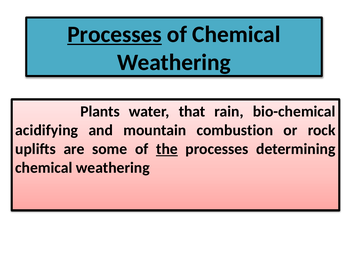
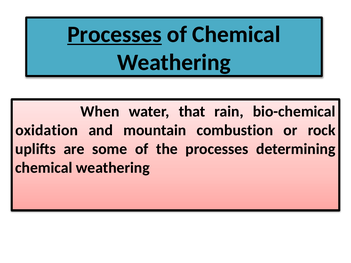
Plants: Plants -> When
acidifying: acidifying -> oxidation
the underline: present -> none
